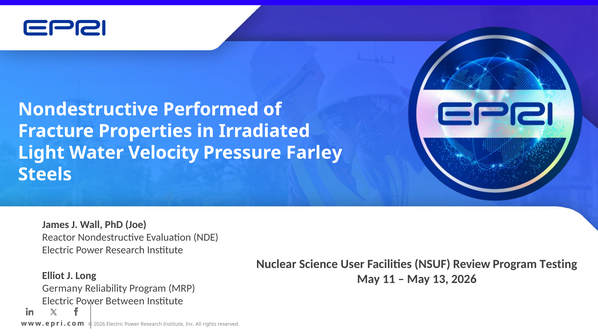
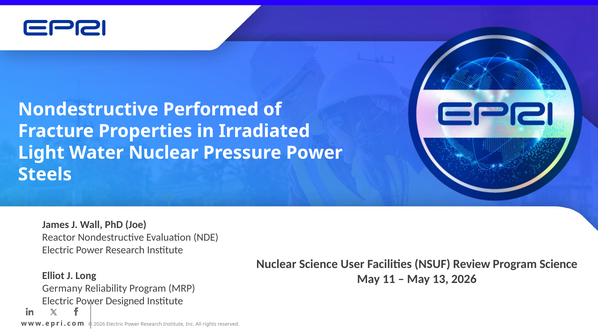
Water Velocity: Velocity -> Nuclear
Pressure Farley: Farley -> Power
Program Testing: Testing -> Science
Between: Between -> Designed
